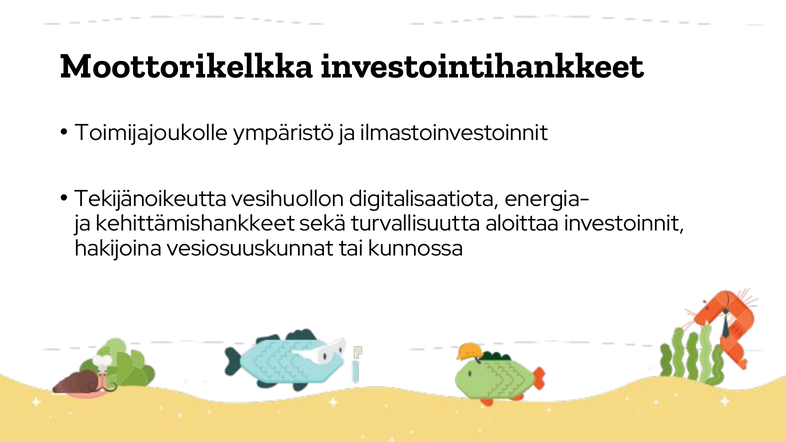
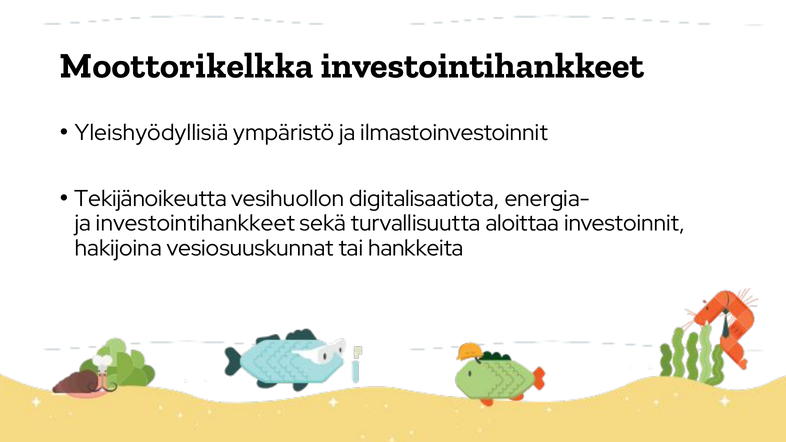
Toimijajoukolle: Toimijajoukolle -> Yleishyödyllisiä
ja kehittämishankkeet: kehittämishankkeet -> investointihankkeet
kunnossa: kunnossa -> hankkeita
